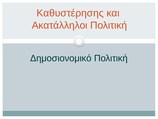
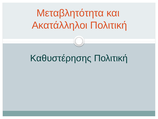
Καθυστέρησης: Καθυστέρησης -> Μεταβλητότητα
Δημοσιονομικό: Δημοσιονομικό -> Καθυστέρησης
